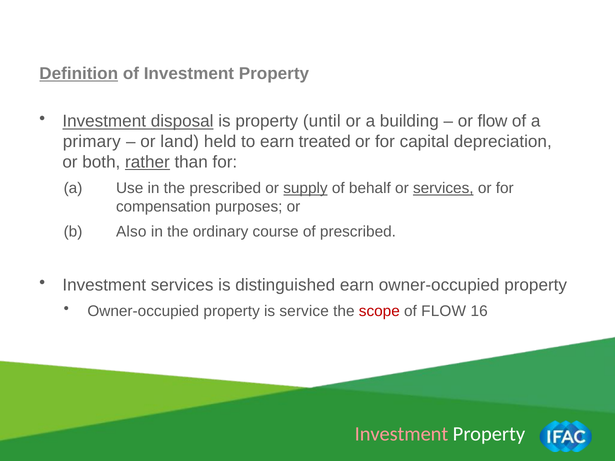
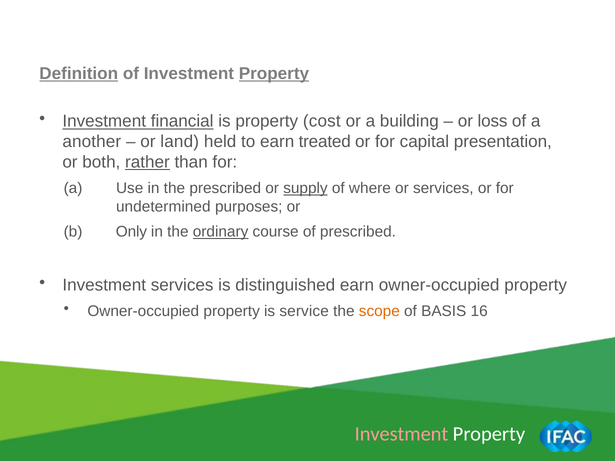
Property at (274, 74) underline: none -> present
disposal: disposal -> financial
until: until -> cost
or flow: flow -> loss
primary: primary -> another
depreciation: depreciation -> presentation
behalf: behalf -> where
services at (443, 188) underline: present -> none
compensation: compensation -> undetermined
Also: Also -> Only
ordinary underline: none -> present
scope colour: red -> orange
of FLOW: FLOW -> BASIS
